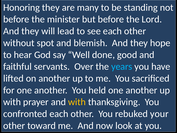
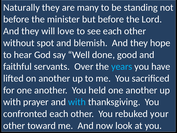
Honoring: Honoring -> Naturally
lead: lead -> love
with at (77, 102) colour: yellow -> light blue
